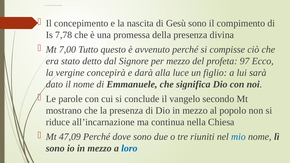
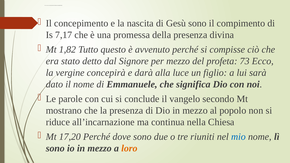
7,78: 7,78 -> 7,17
7,00: 7,00 -> 1,82
97: 97 -> 73
47,09: 47,09 -> 17,20
loro colour: blue -> orange
